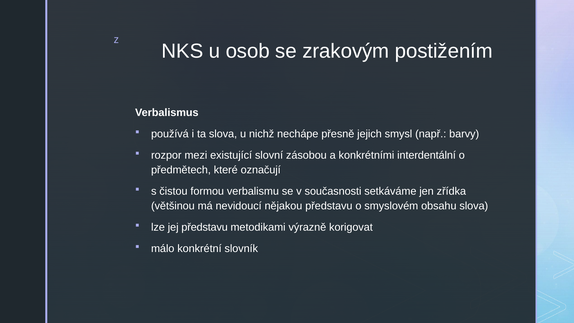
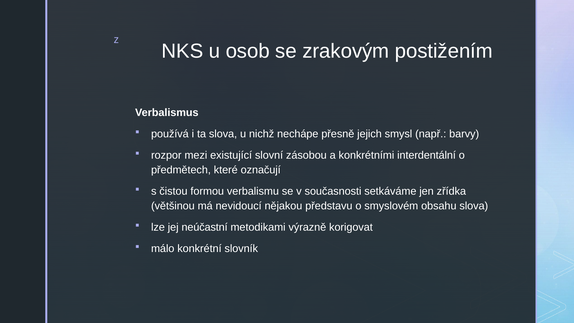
jej představu: představu -> neúčastní
